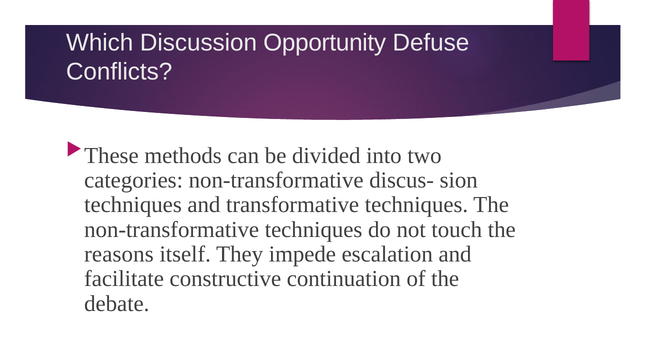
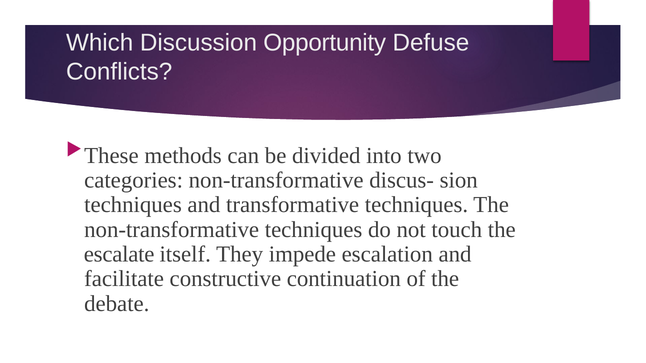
reasons: reasons -> escalate
